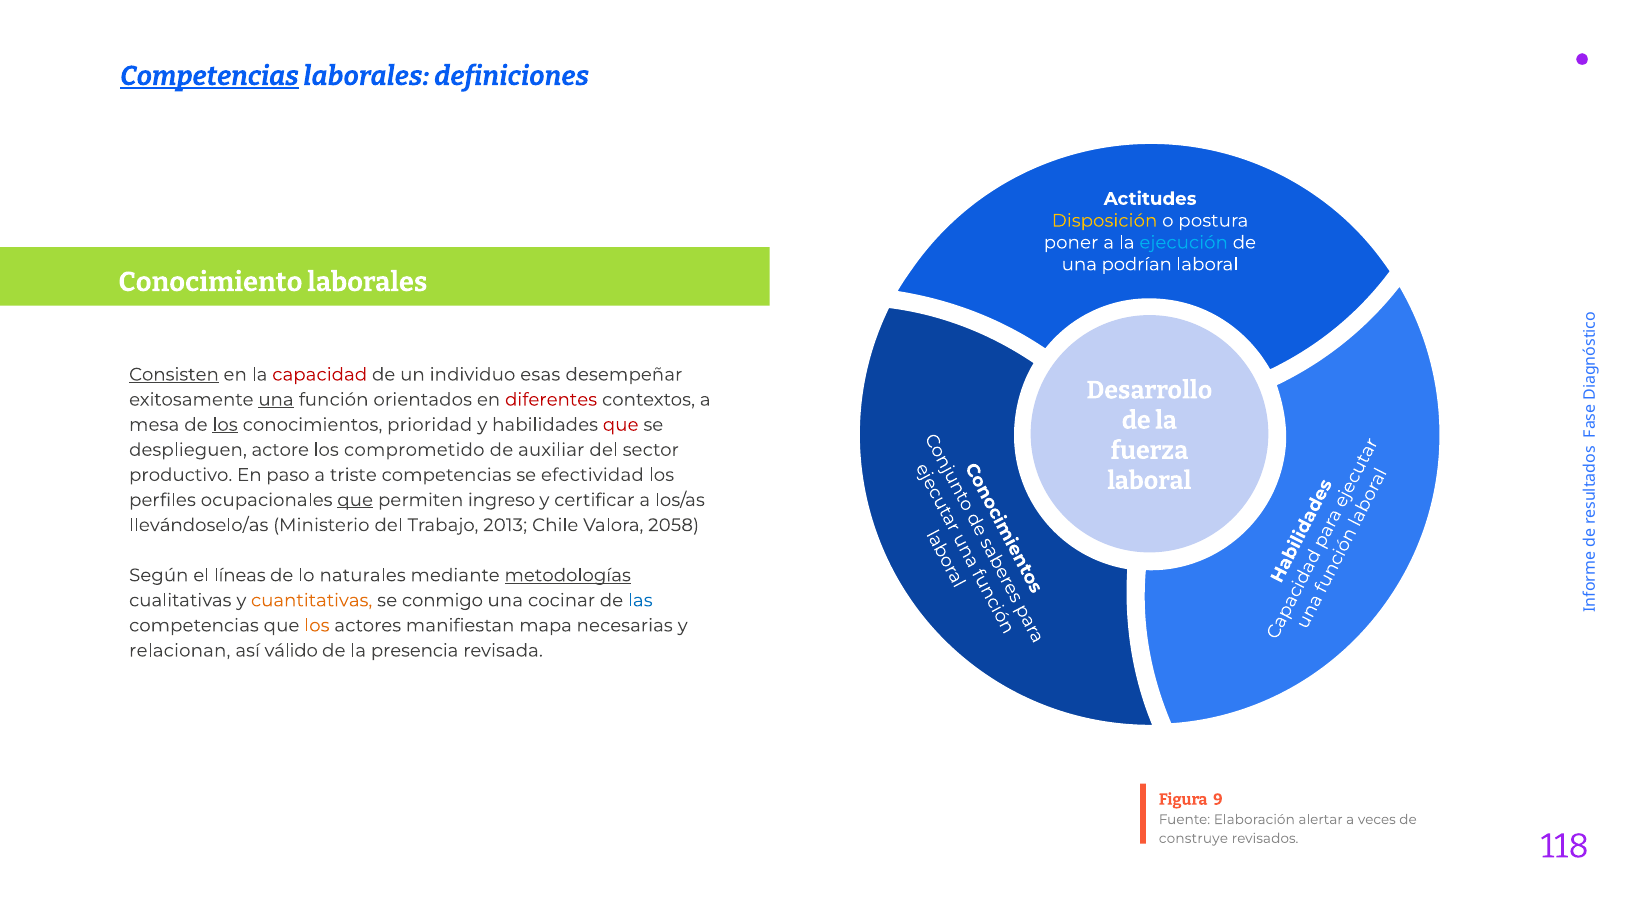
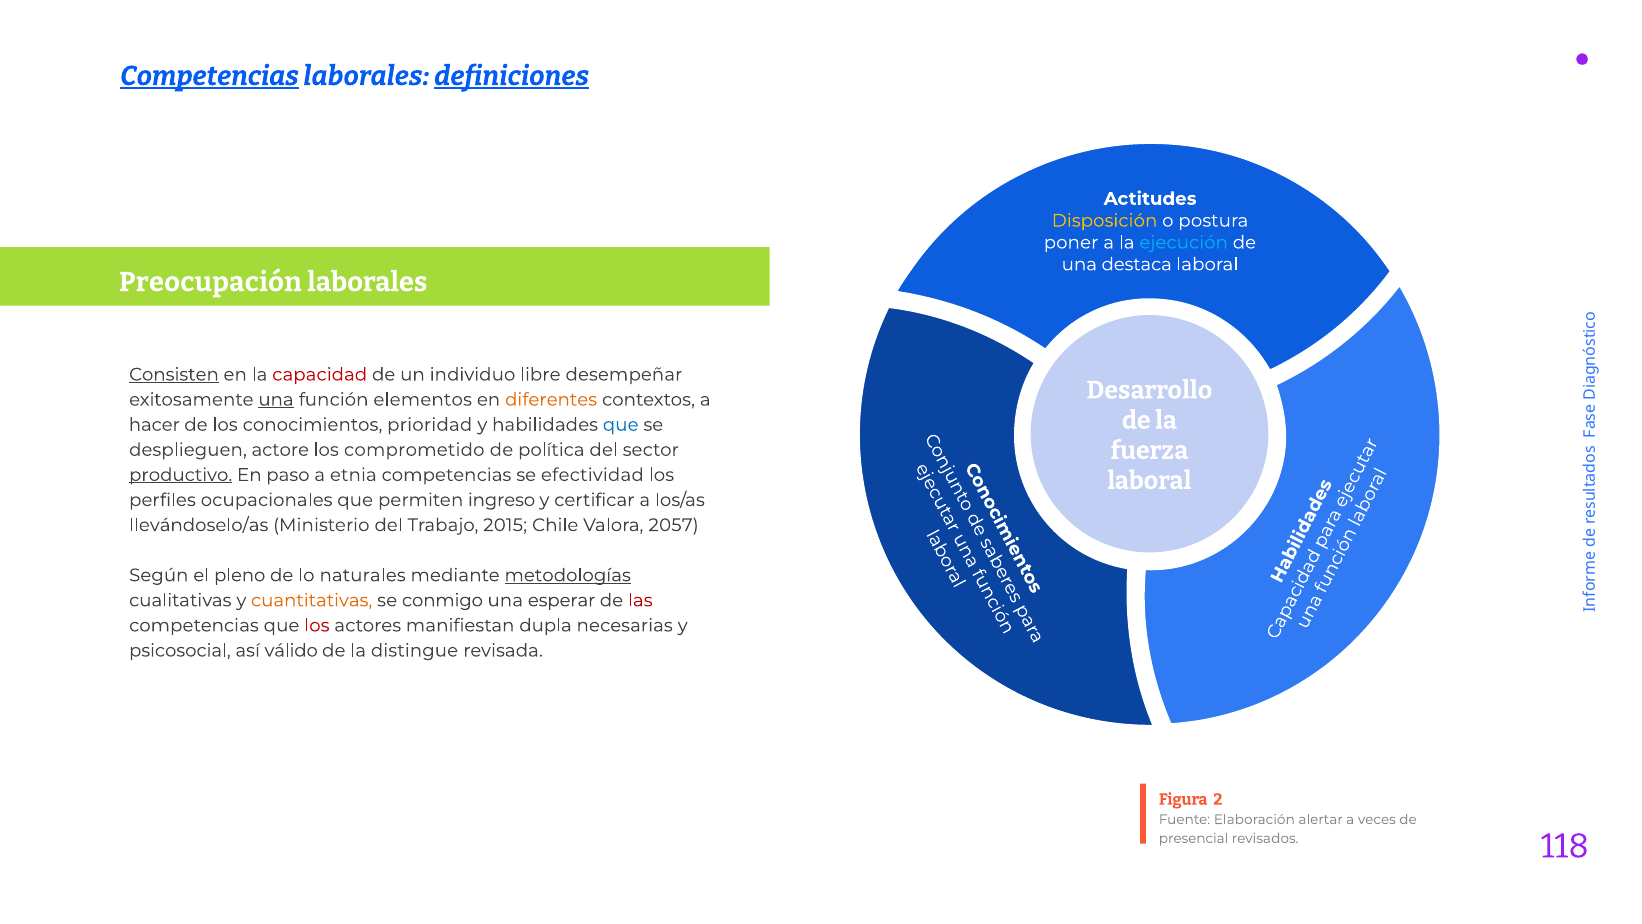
definiciones underline: none -> present
podrían: podrían -> destaca
Conocimiento: Conocimiento -> Preocupación
esas: esas -> libre
orientados: orientados -> elementos
diferentes colour: red -> orange
mesa: mesa -> hacer
los at (225, 425) underline: present -> none
que at (621, 425) colour: red -> blue
auxiliar: auxiliar -> política
productivo underline: none -> present
triste: triste -> etnia
que at (355, 500) underline: present -> none
2013: 2013 -> 2015
2058: 2058 -> 2057
líneas: líneas -> pleno
cocinar: cocinar -> esperar
las colour: blue -> red
los at (317, 625) colour: orange -> red
mapa: mapa -> dupla
relacionan: relacionan -> psicosocial
presencia: presencia -> distingue
9: 9 -> 2
construye: construye -> presencial
